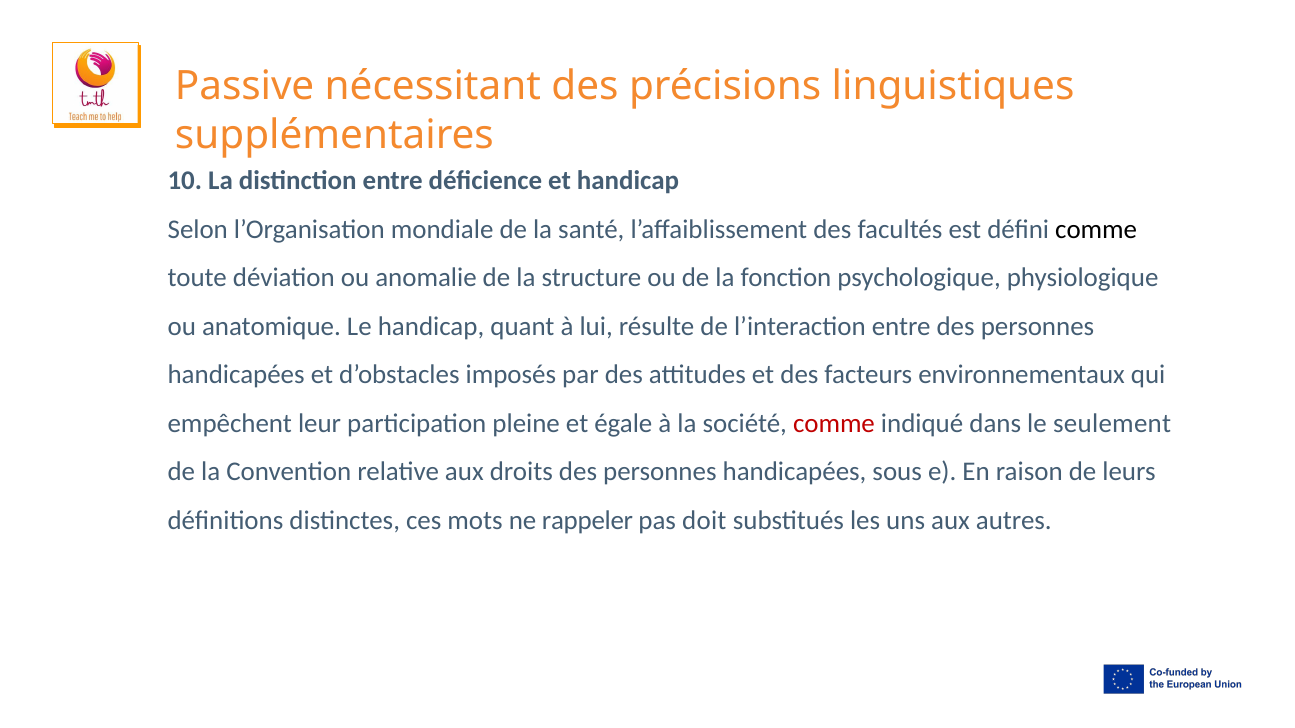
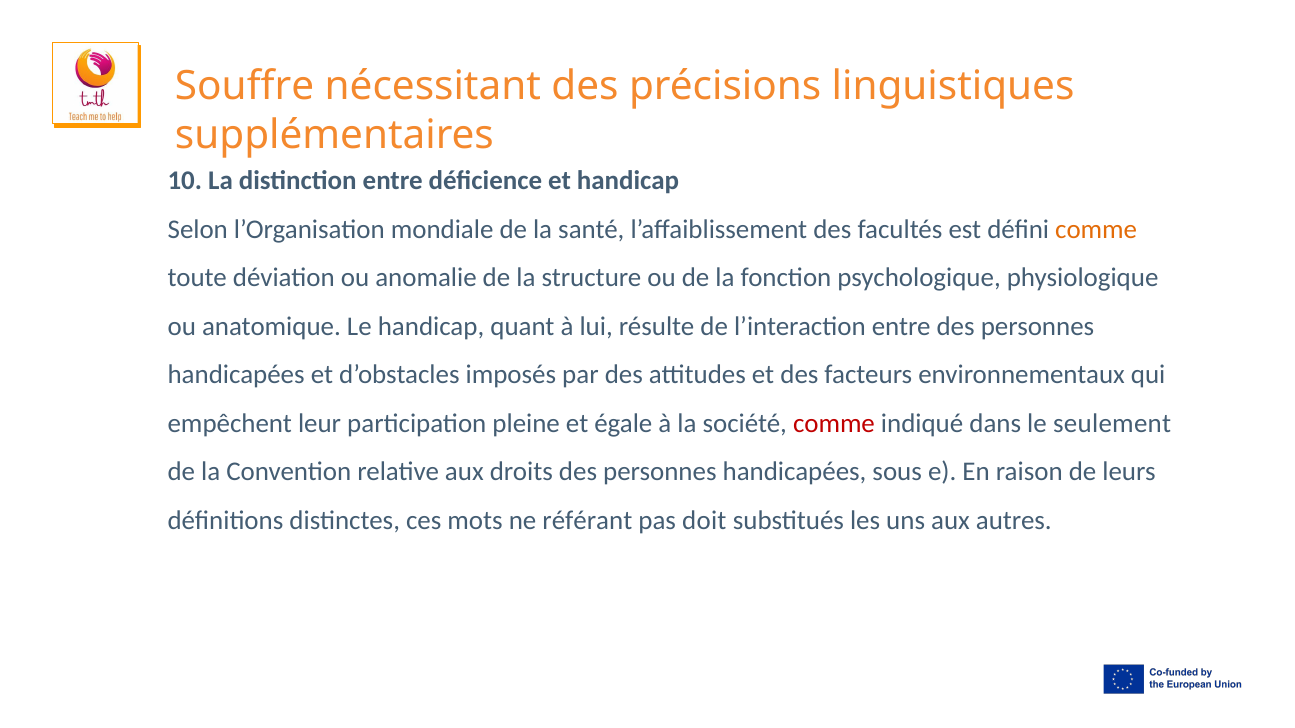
Passive: Passive -> Souffre
comme at (1096, 229) colour: black -> orange
rappeler: rappeler -> référant
